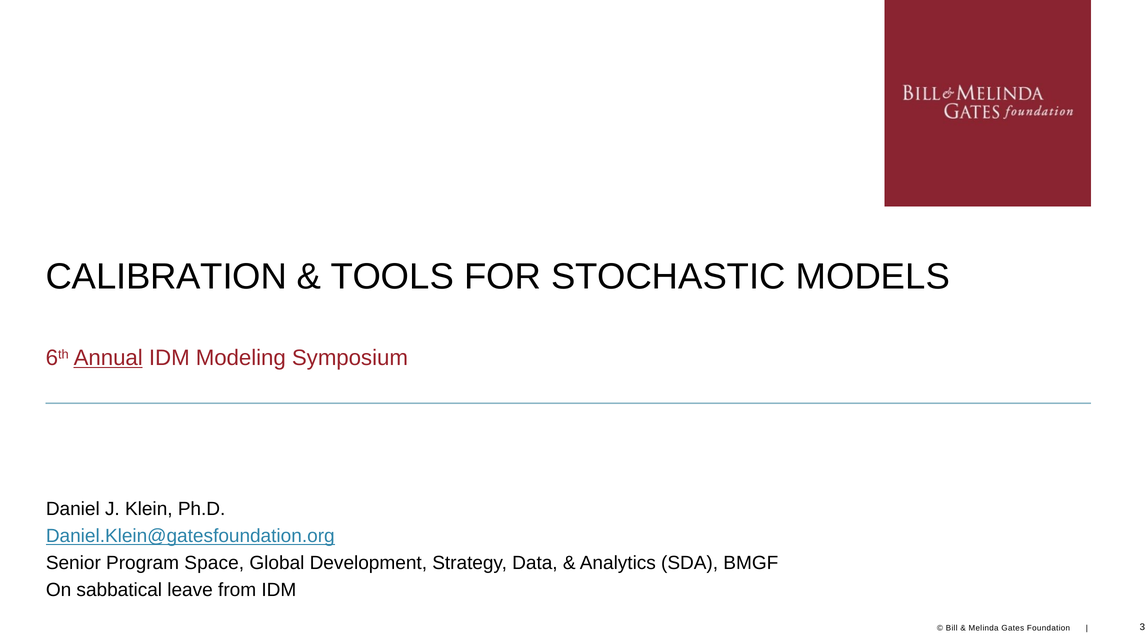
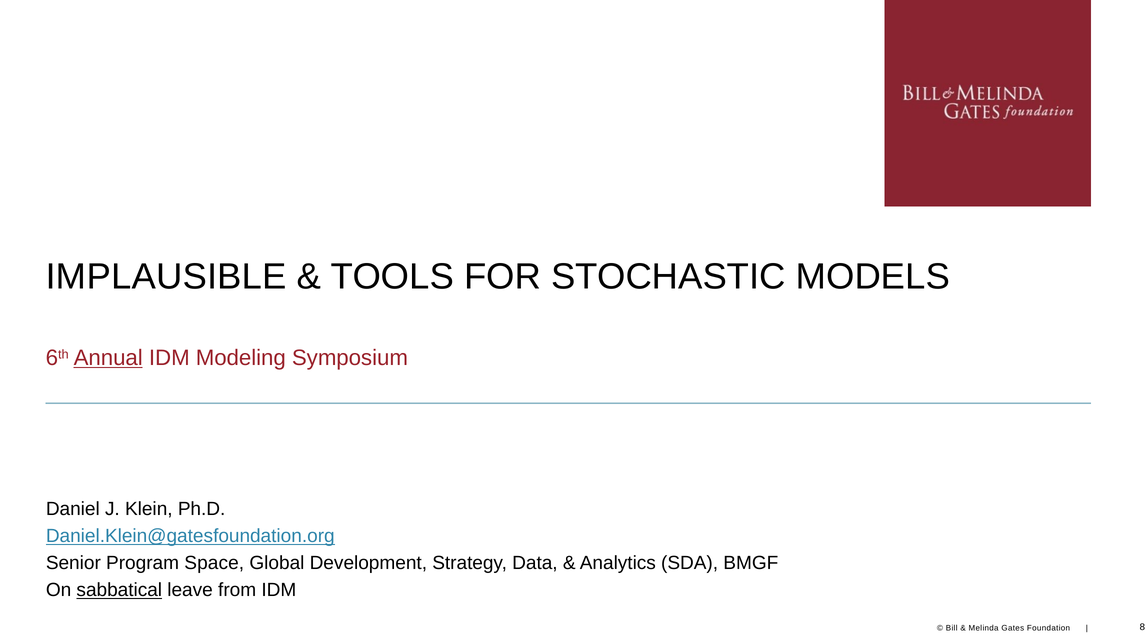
CALIBRATION: CALIBRATION -> IMPLAUSIBLE
sabbatical underline: none -> present
3: 3 -> 8
